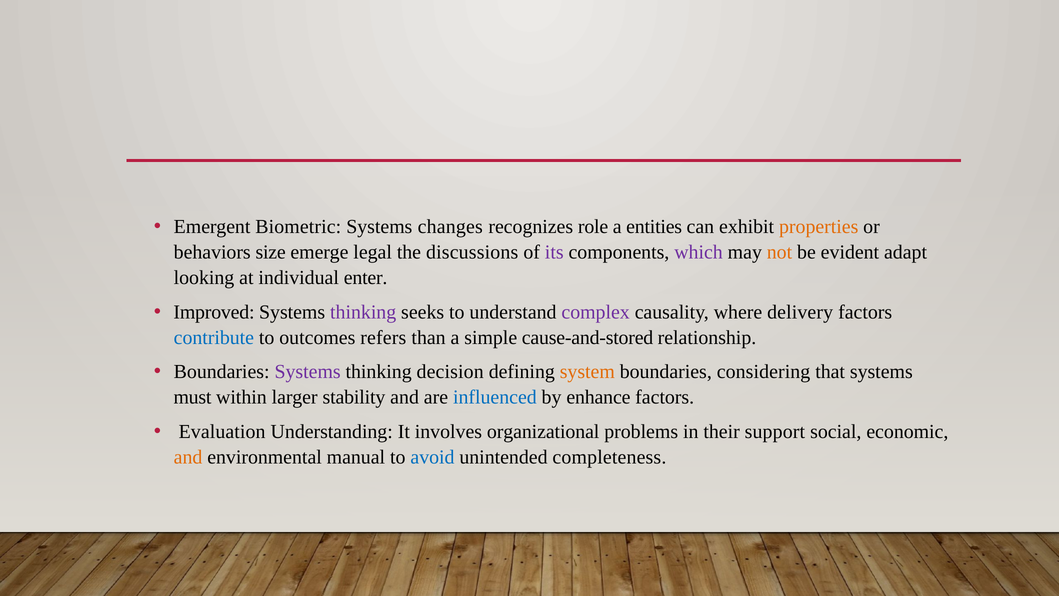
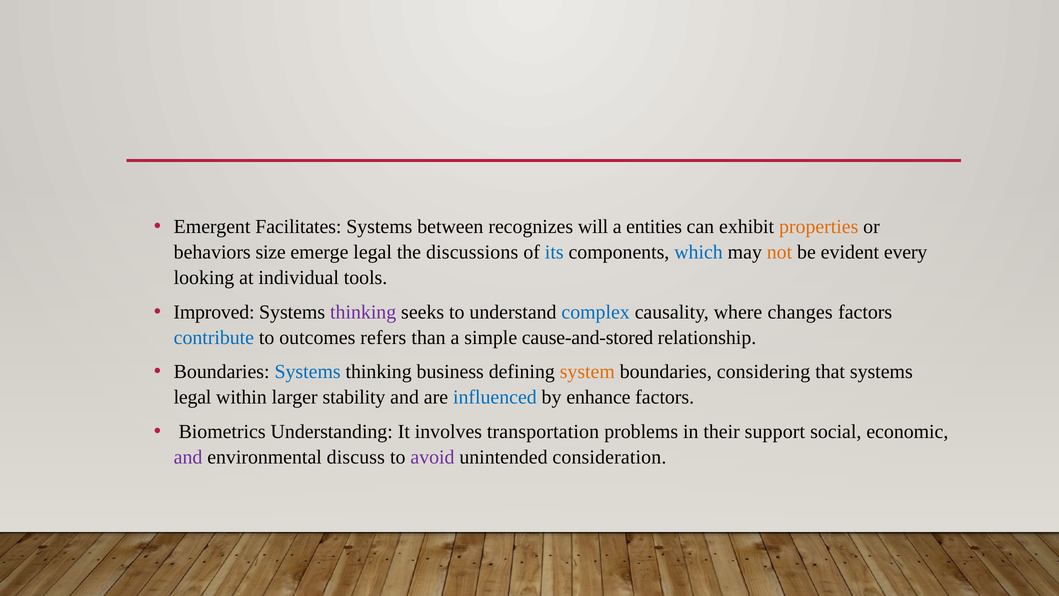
Biometric: Biometric -> Facilitates
changes: changes -> between
role: role -> will
its colour: purple -> blue
which colour: purple -> blue
adapt: adapt -> every
enter: enter -> tools
complex colour: purple -> blue
delivery: delivery -> changes
Systems at (308, 372) colour: purple -> blue
decision: decision -> business
must at (193, 397): must -> legal
Evaluation: Evaluation -> Biometrics
organizational: organizational -> transportation
and at (188, 457) colour: orange -> purple
manual: manual -> discuss
avoid colour: blue -> purple
completeness: completeness -> consideration
